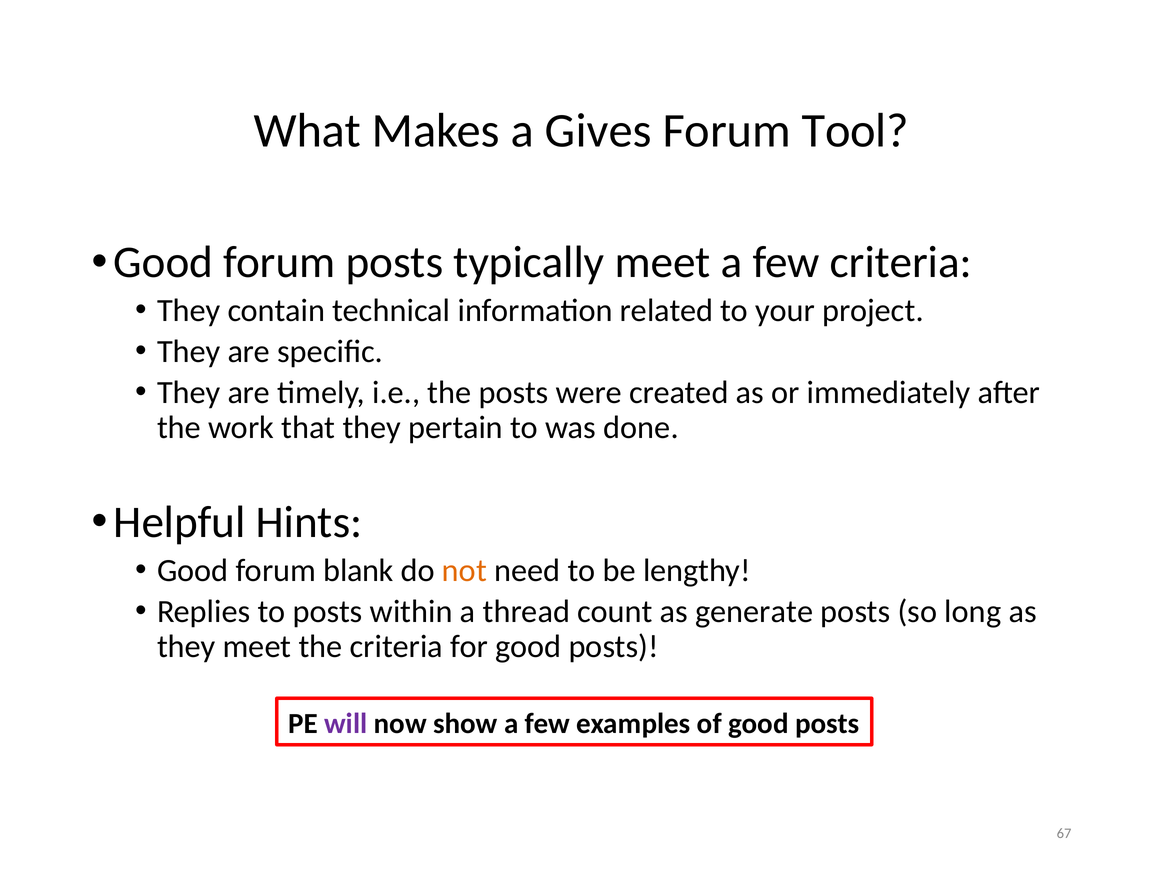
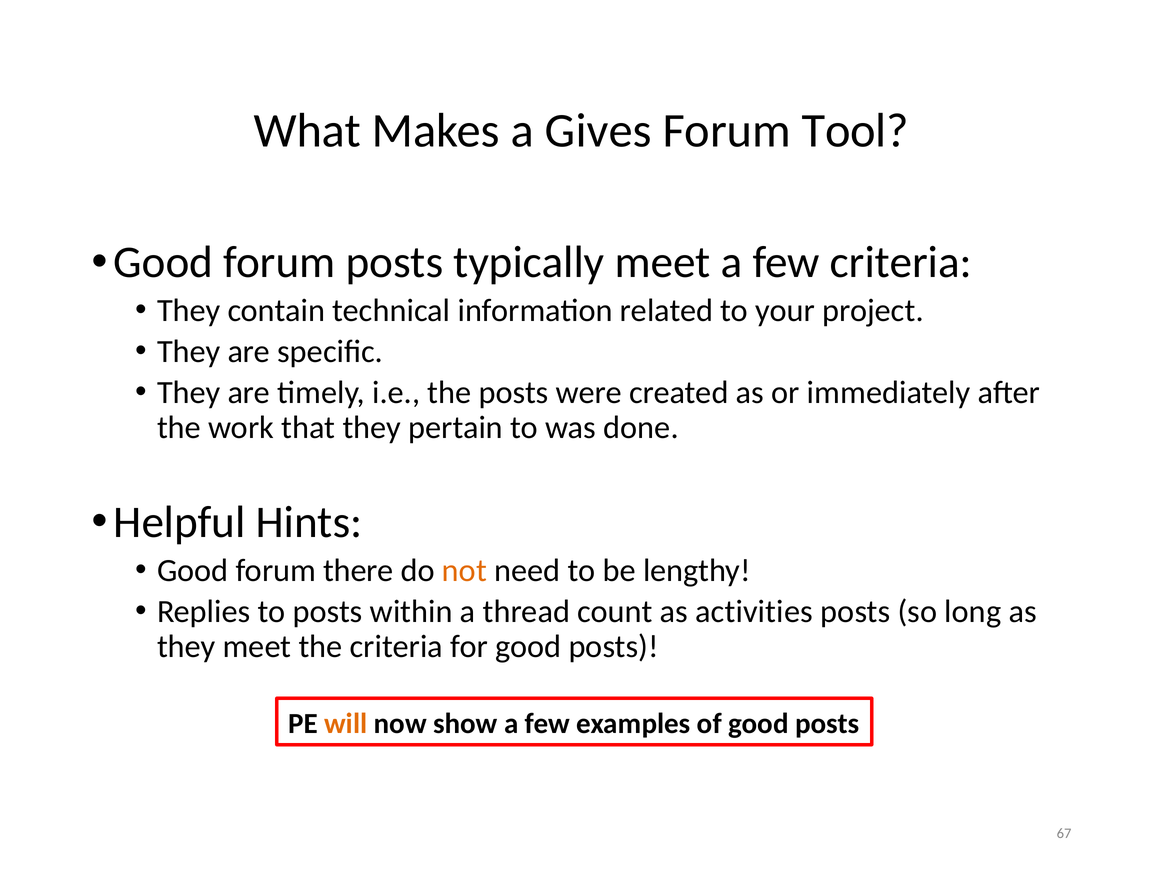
blank: blank -> there
generate: generate -> activities
will colour: purple -> orange
